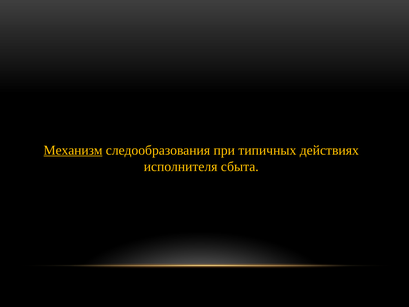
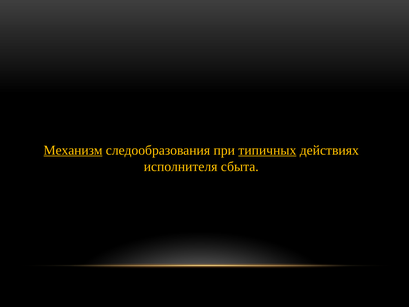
типичных underline: none -> present
